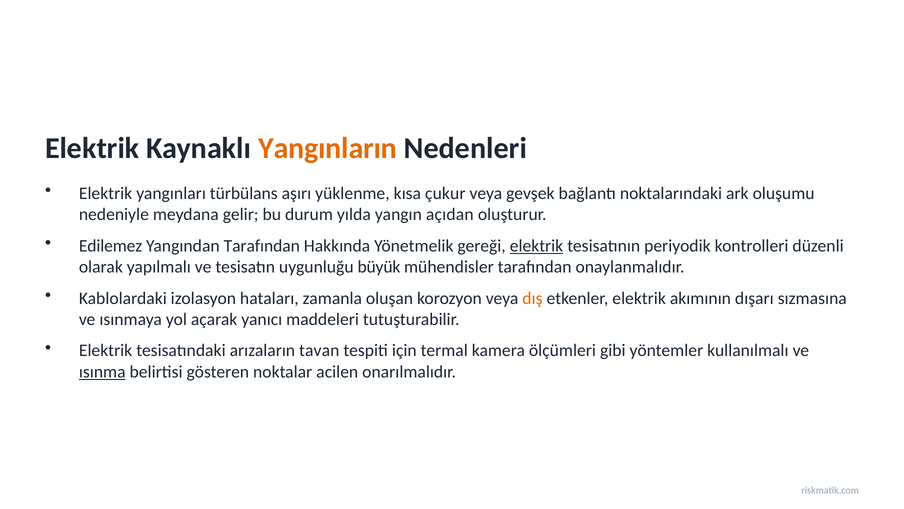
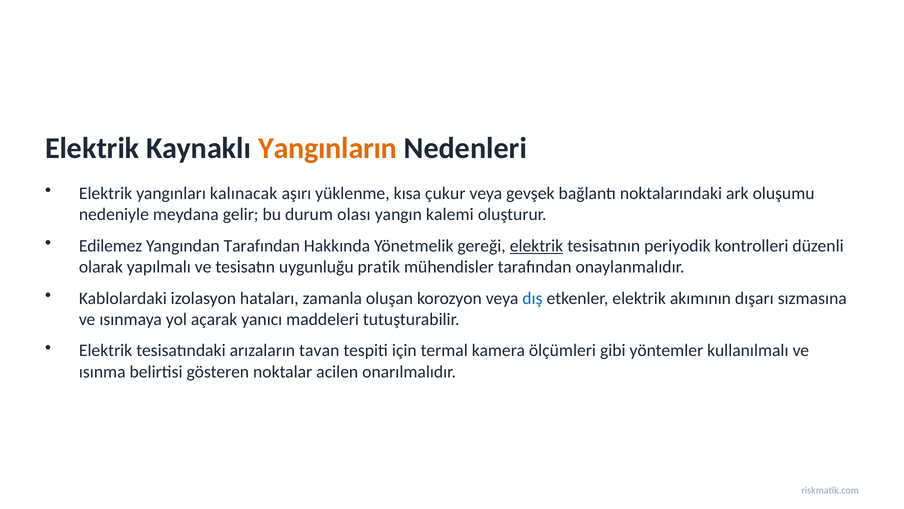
türbülans: türbülans -> kalınacak
yılda: yılda -> olası
açıdan: açıdan -> kalemi
büyük: büyük -> pratik
dış colour: orange -> blue
ısınma underline: present -> none
